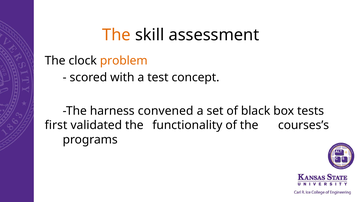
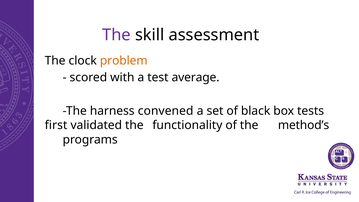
The at (116, 35) colour: orange -> purple
concept: concept -> average
courses’s: courses’s -> method’s
